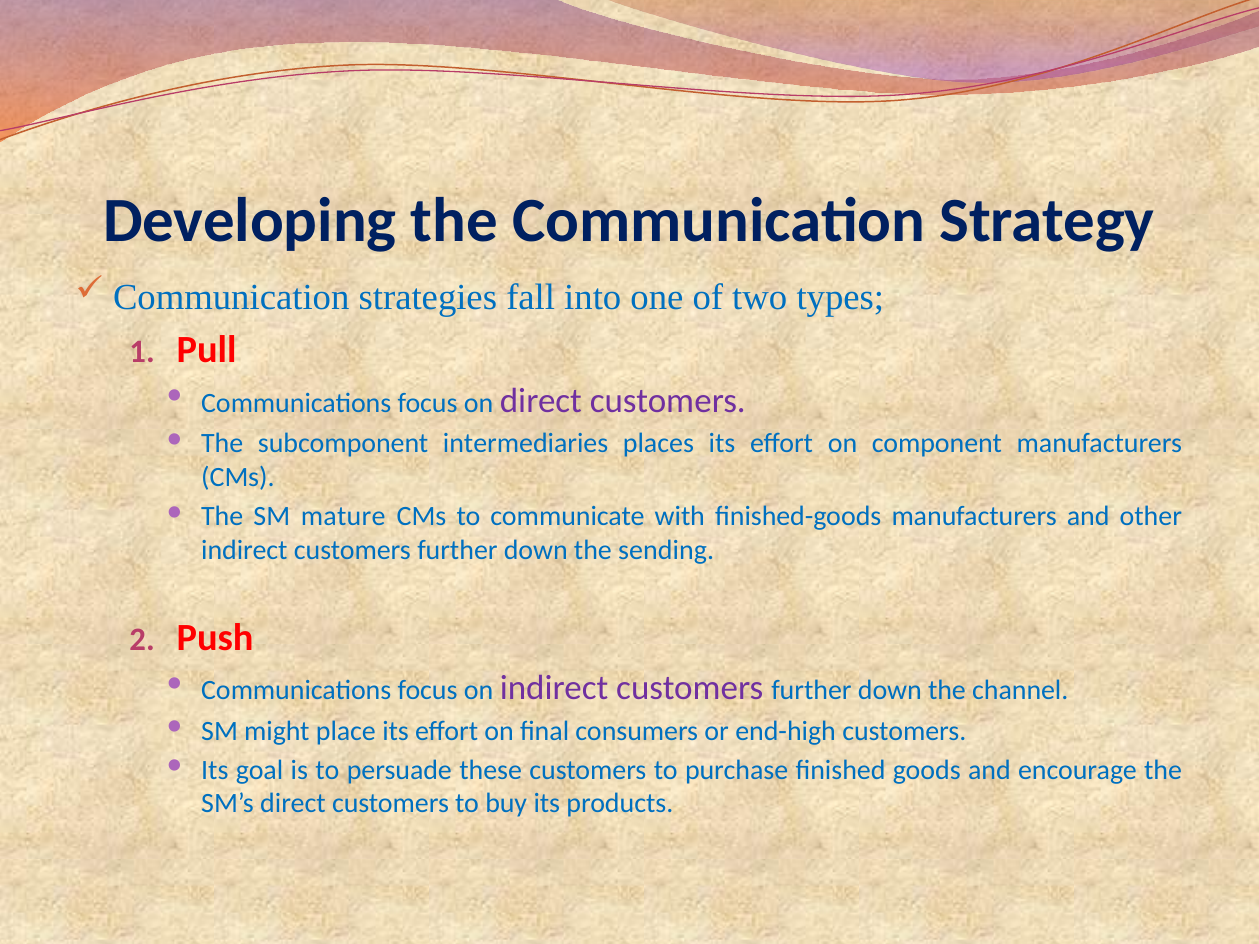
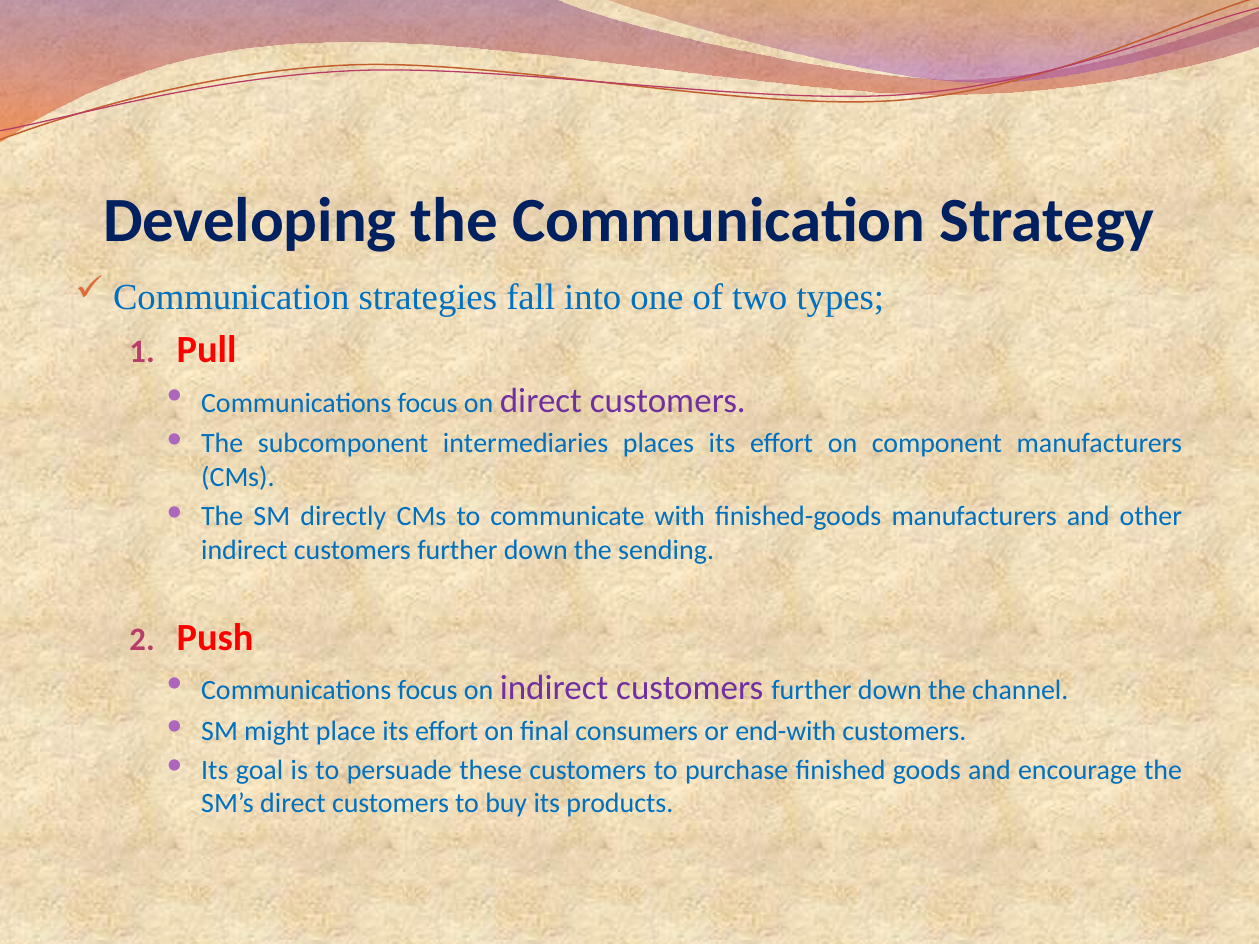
mature: mature -> directly
end-high: end-high -> end-with
